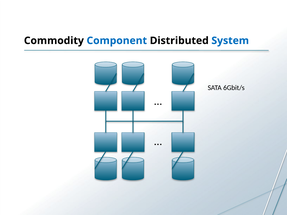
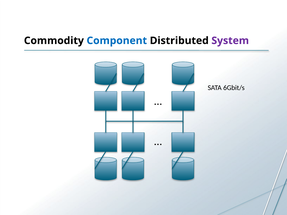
System colour: blue -> purple
